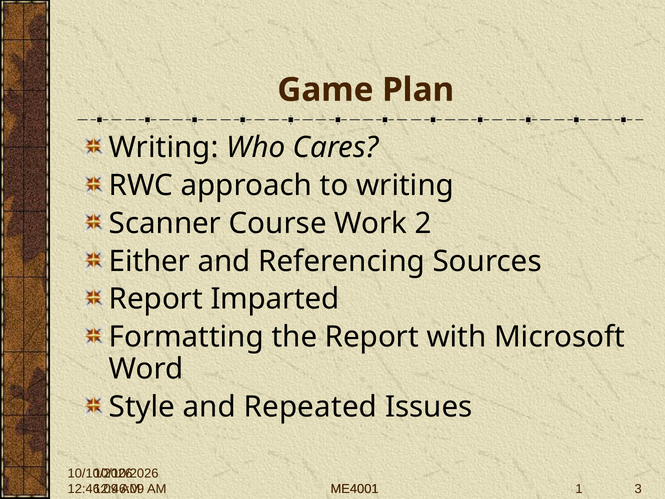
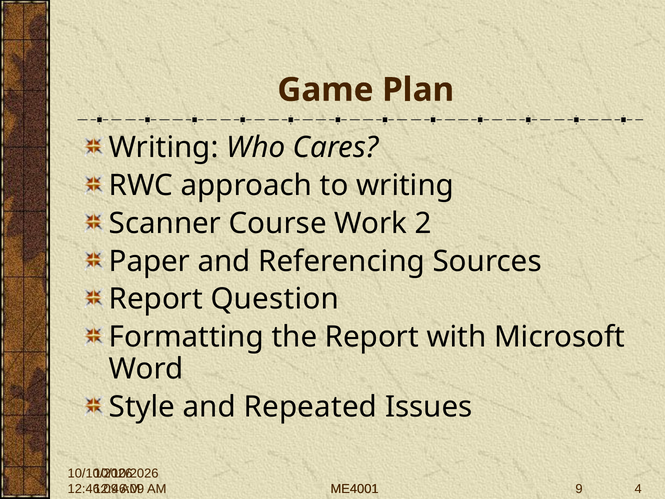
Either: Either -> Paper
Imparted: Imparted -> Question
3: 3 -> 4
1: 1 -> 9
